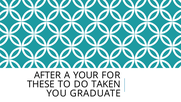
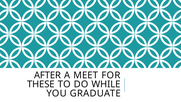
YOUR: YOUR -> MEET
TAKEN: TAKEN -> WHILE
